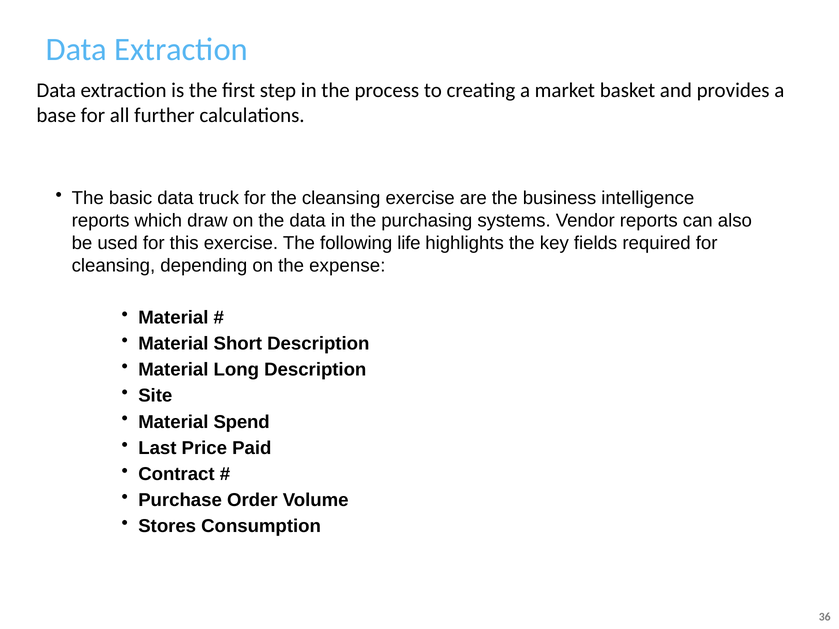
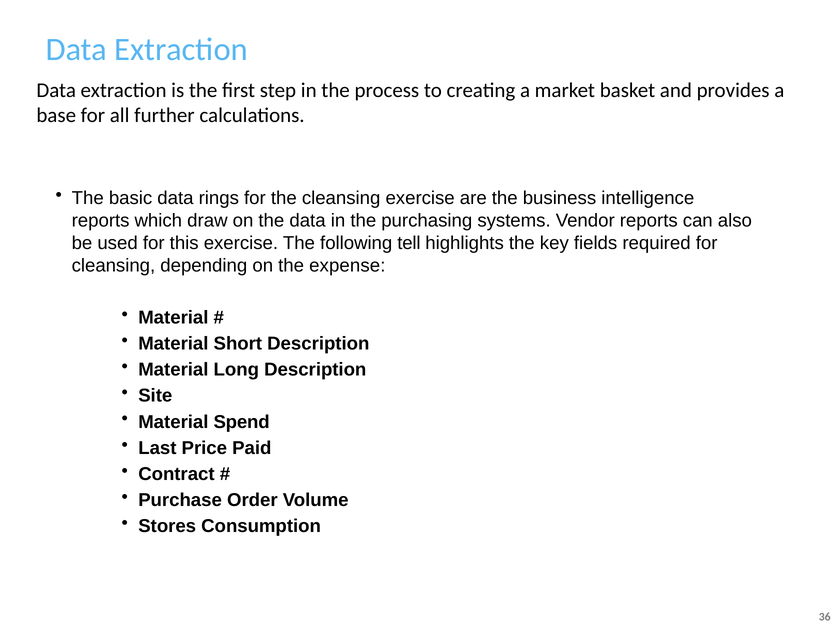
truck: truck -> rings
life: life -> tell
